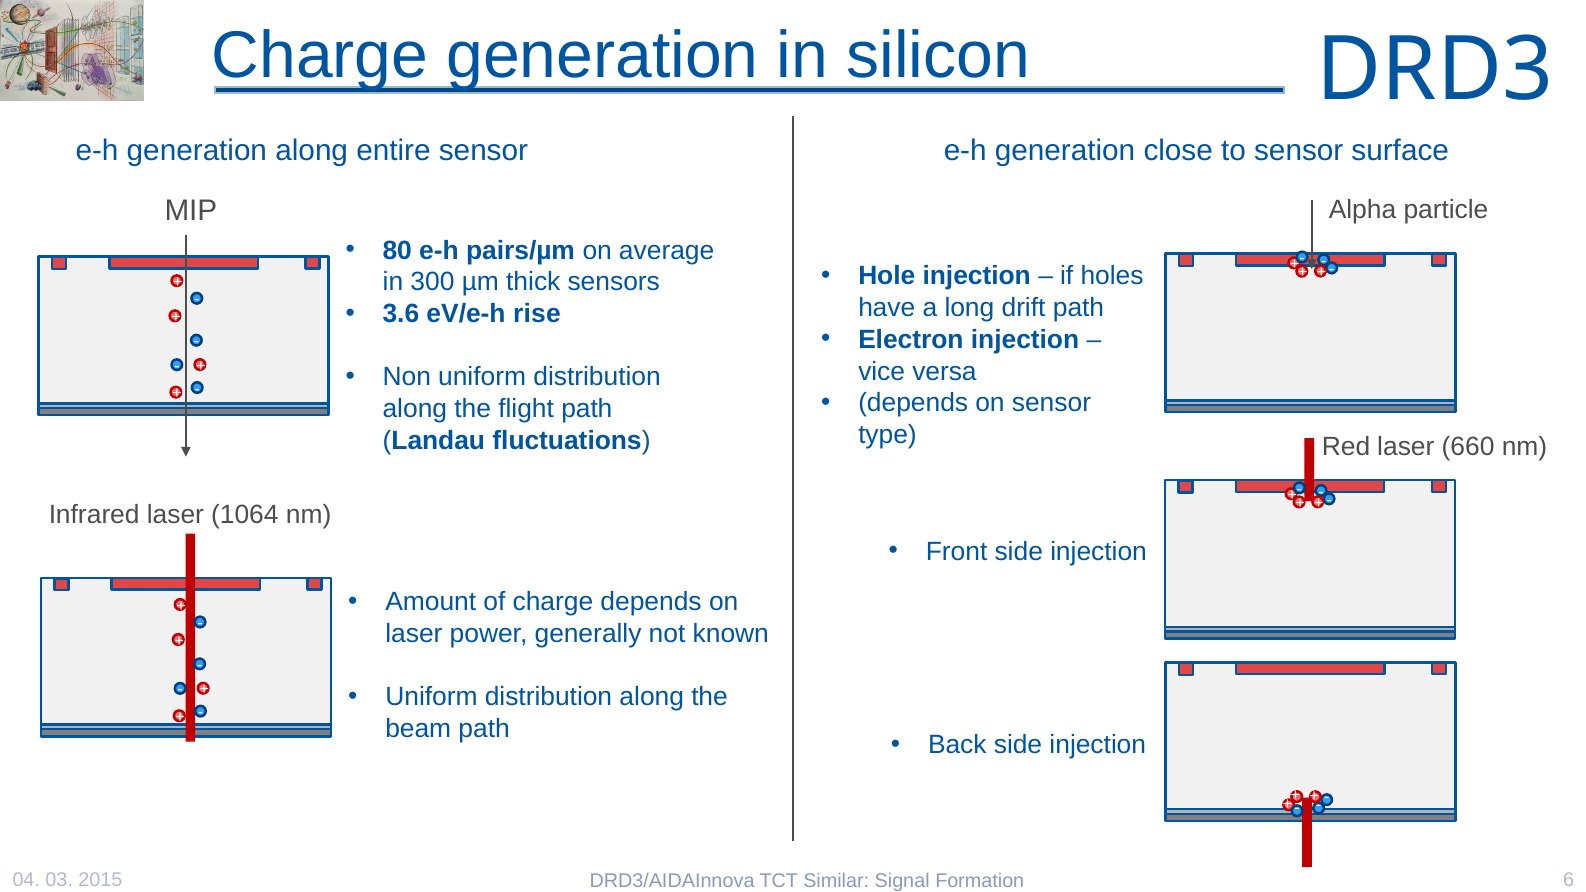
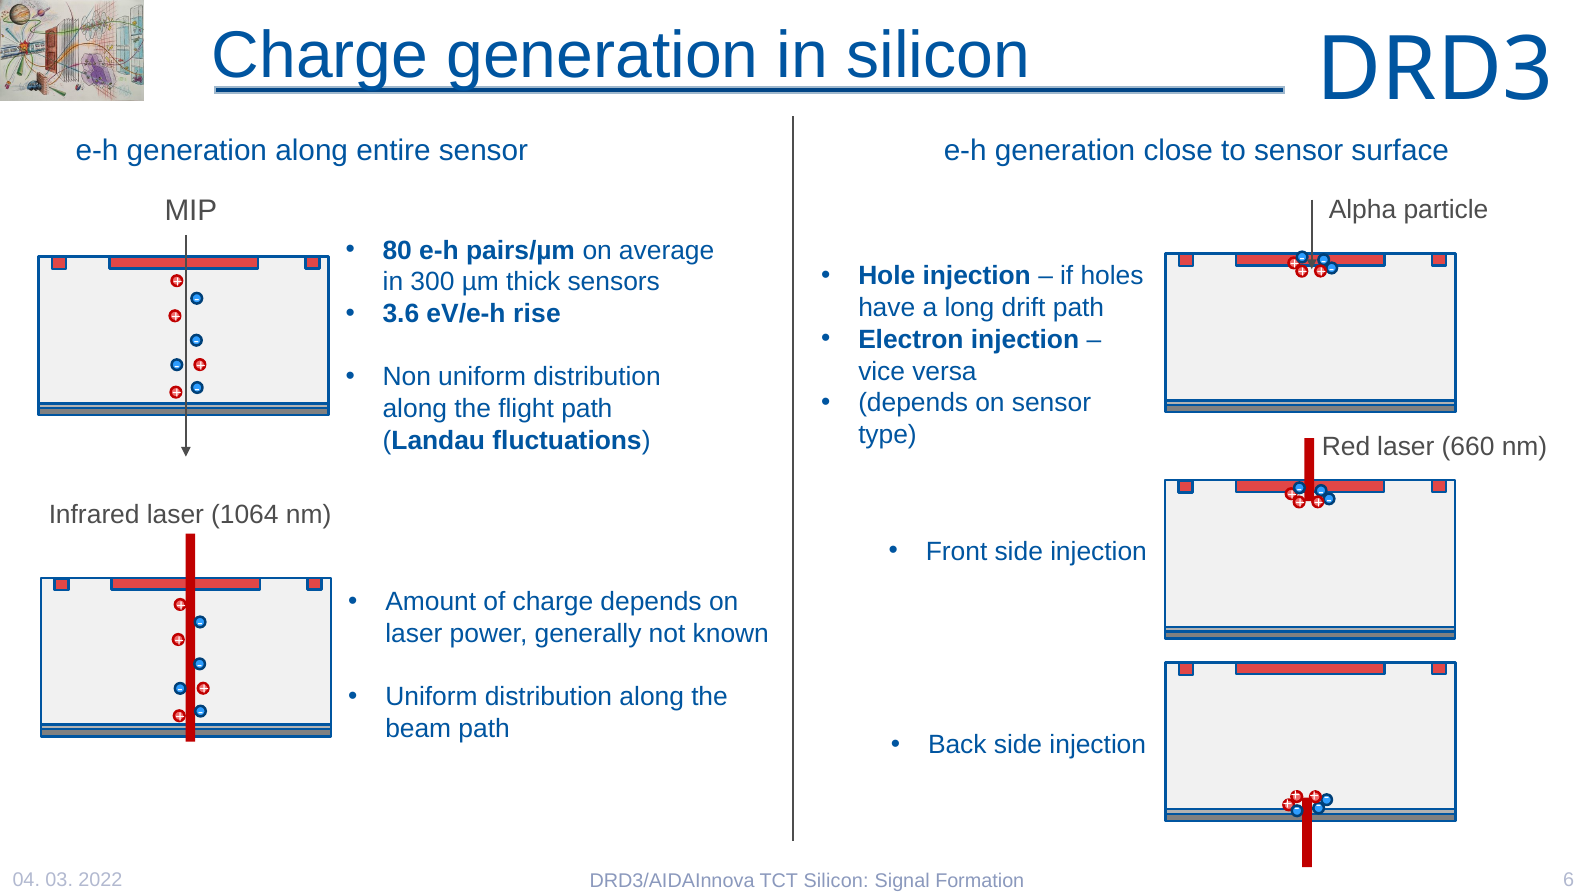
2015: 2015 -> 2022
TCT Similar: Similar -> Silicon
